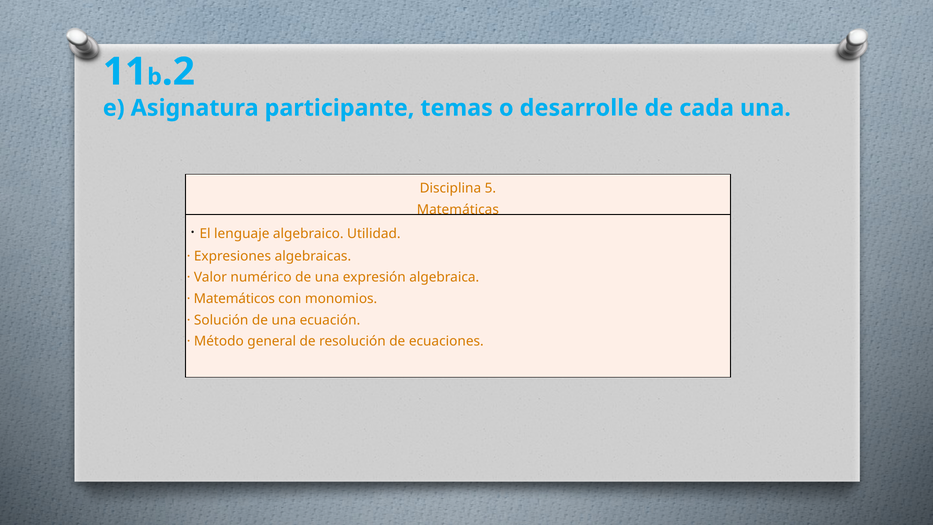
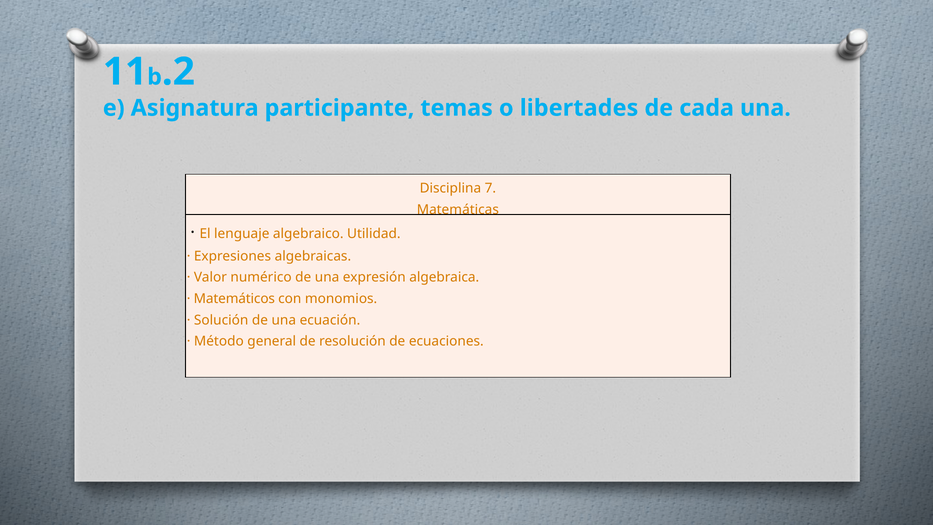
desarrolle: desarrolle -> libertades
5: 5 -> 7
